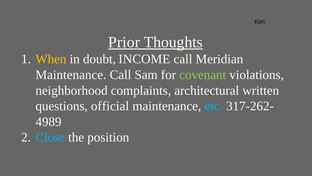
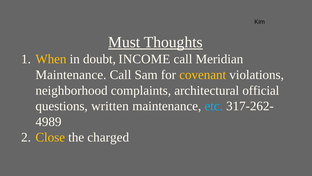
Prior: Prior -> Must
covenant colour: light green -> yellow
written: written -> official
official: official -> written
Close colour: light blue -> yellow
position: position -> charged
